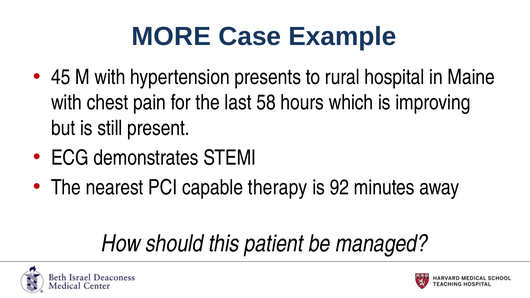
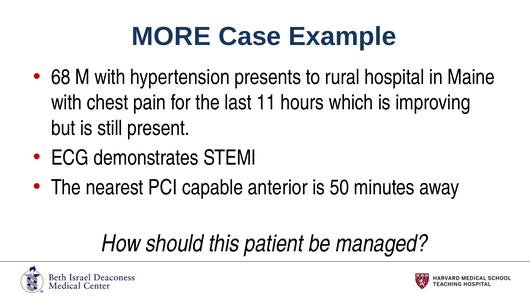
45: 45 -> 68
58: 58 -> 11
therapy: therapy -> anterior
92: 92 -> 50
